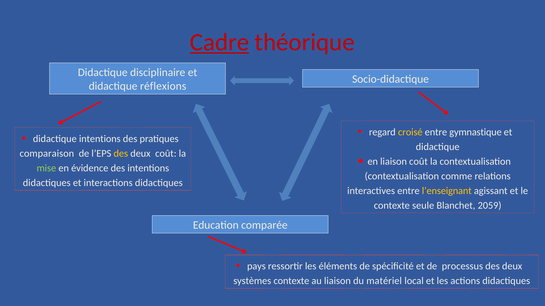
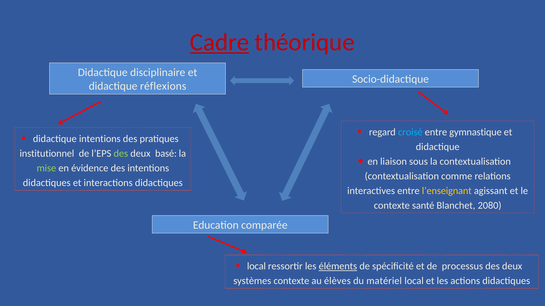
croisé colour: yellow -> light blue
comparaison: comparaison -> institutionnel
des at (121, 154) colour: yellow -> light green
deux coût: coût -> basé
liaison coût: coût -> sous
seule: seule -> santé
2059: 2059 -> 2080
pays at (256, 267): pays -> local
éléments underline: none -> present
au liaison: liaison -> élèves
